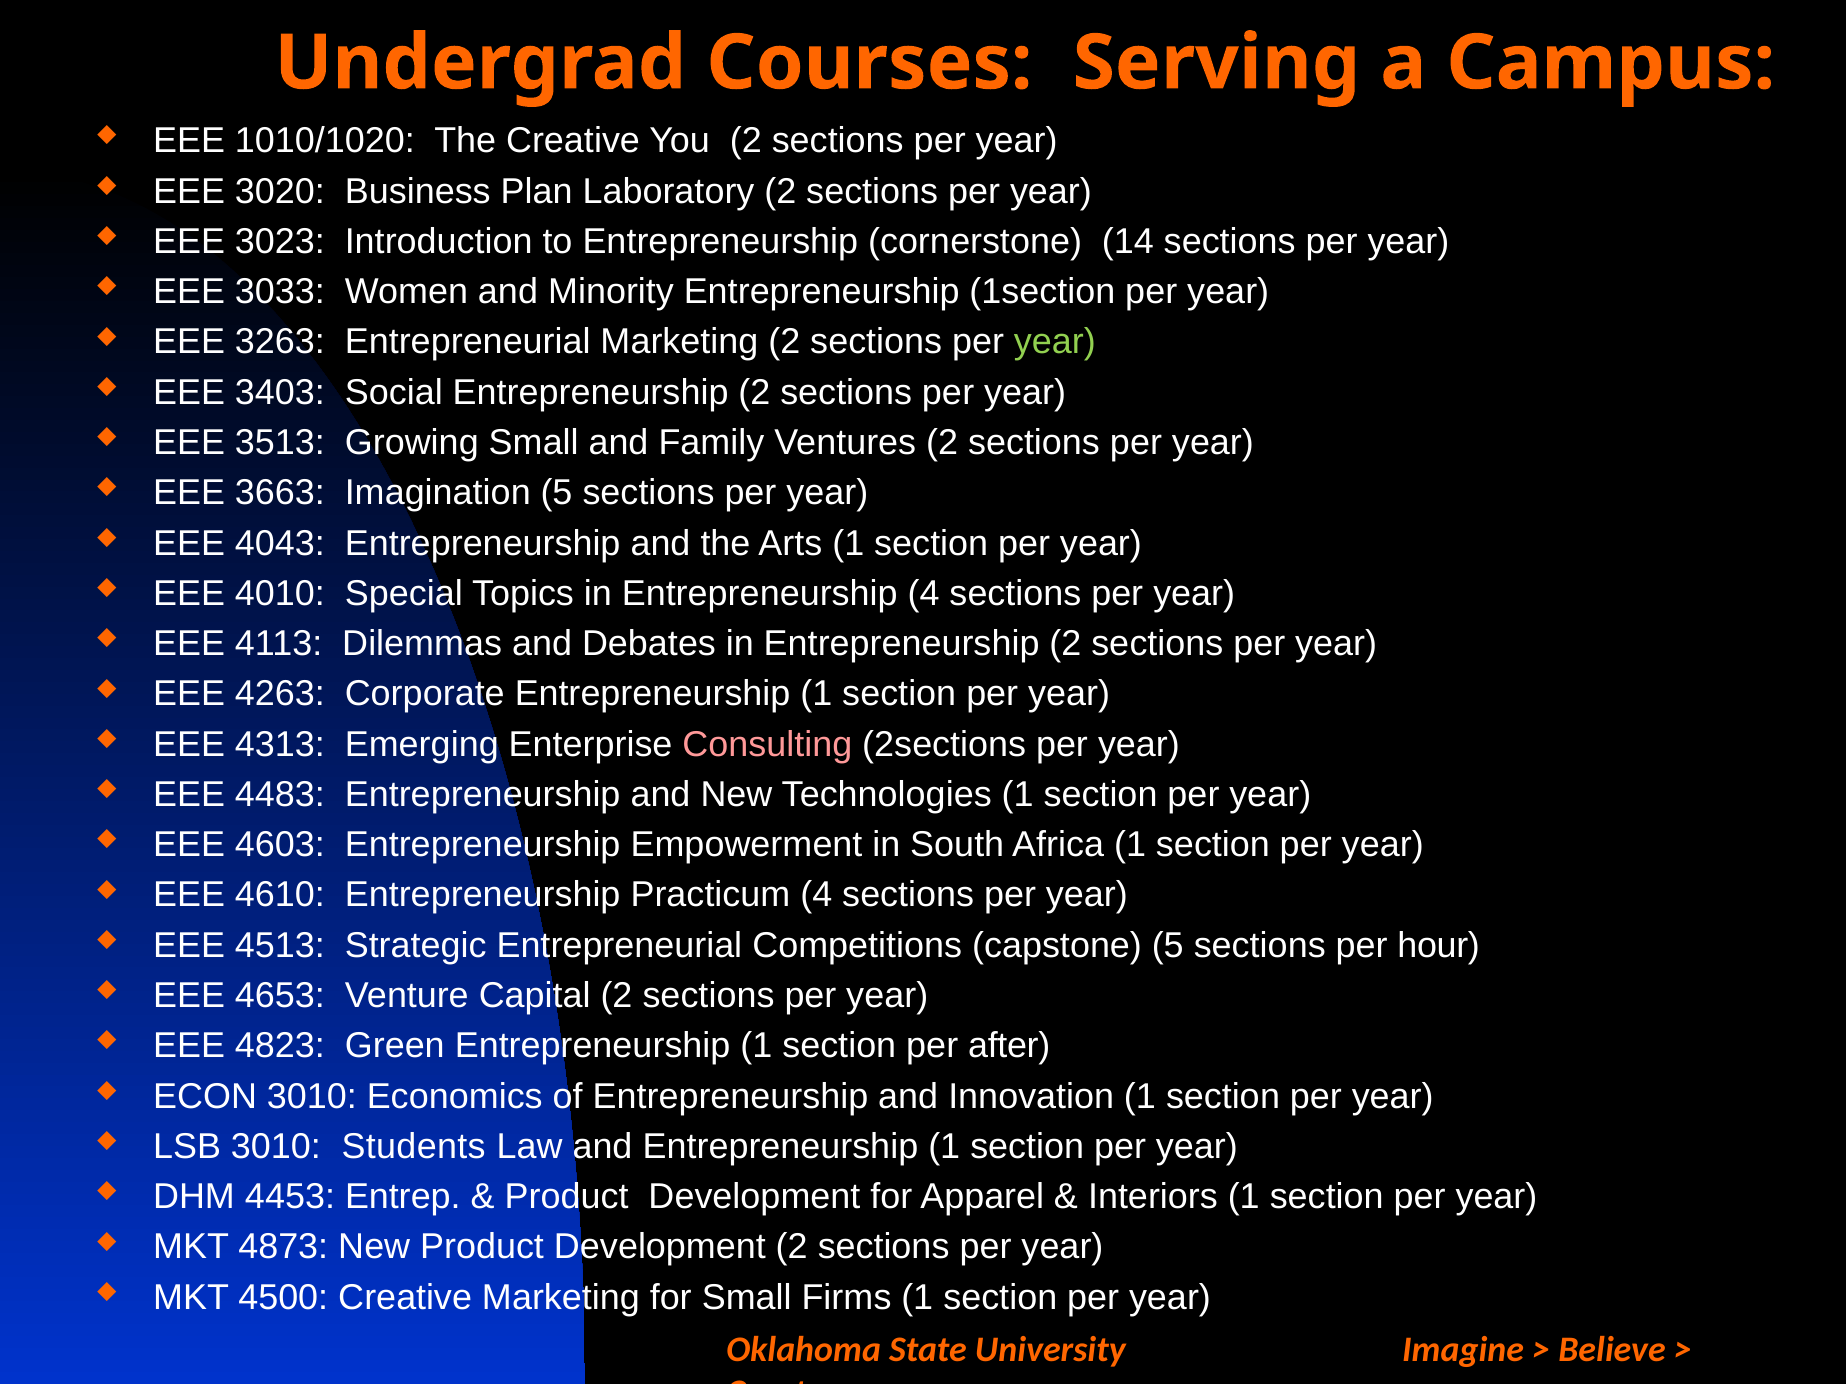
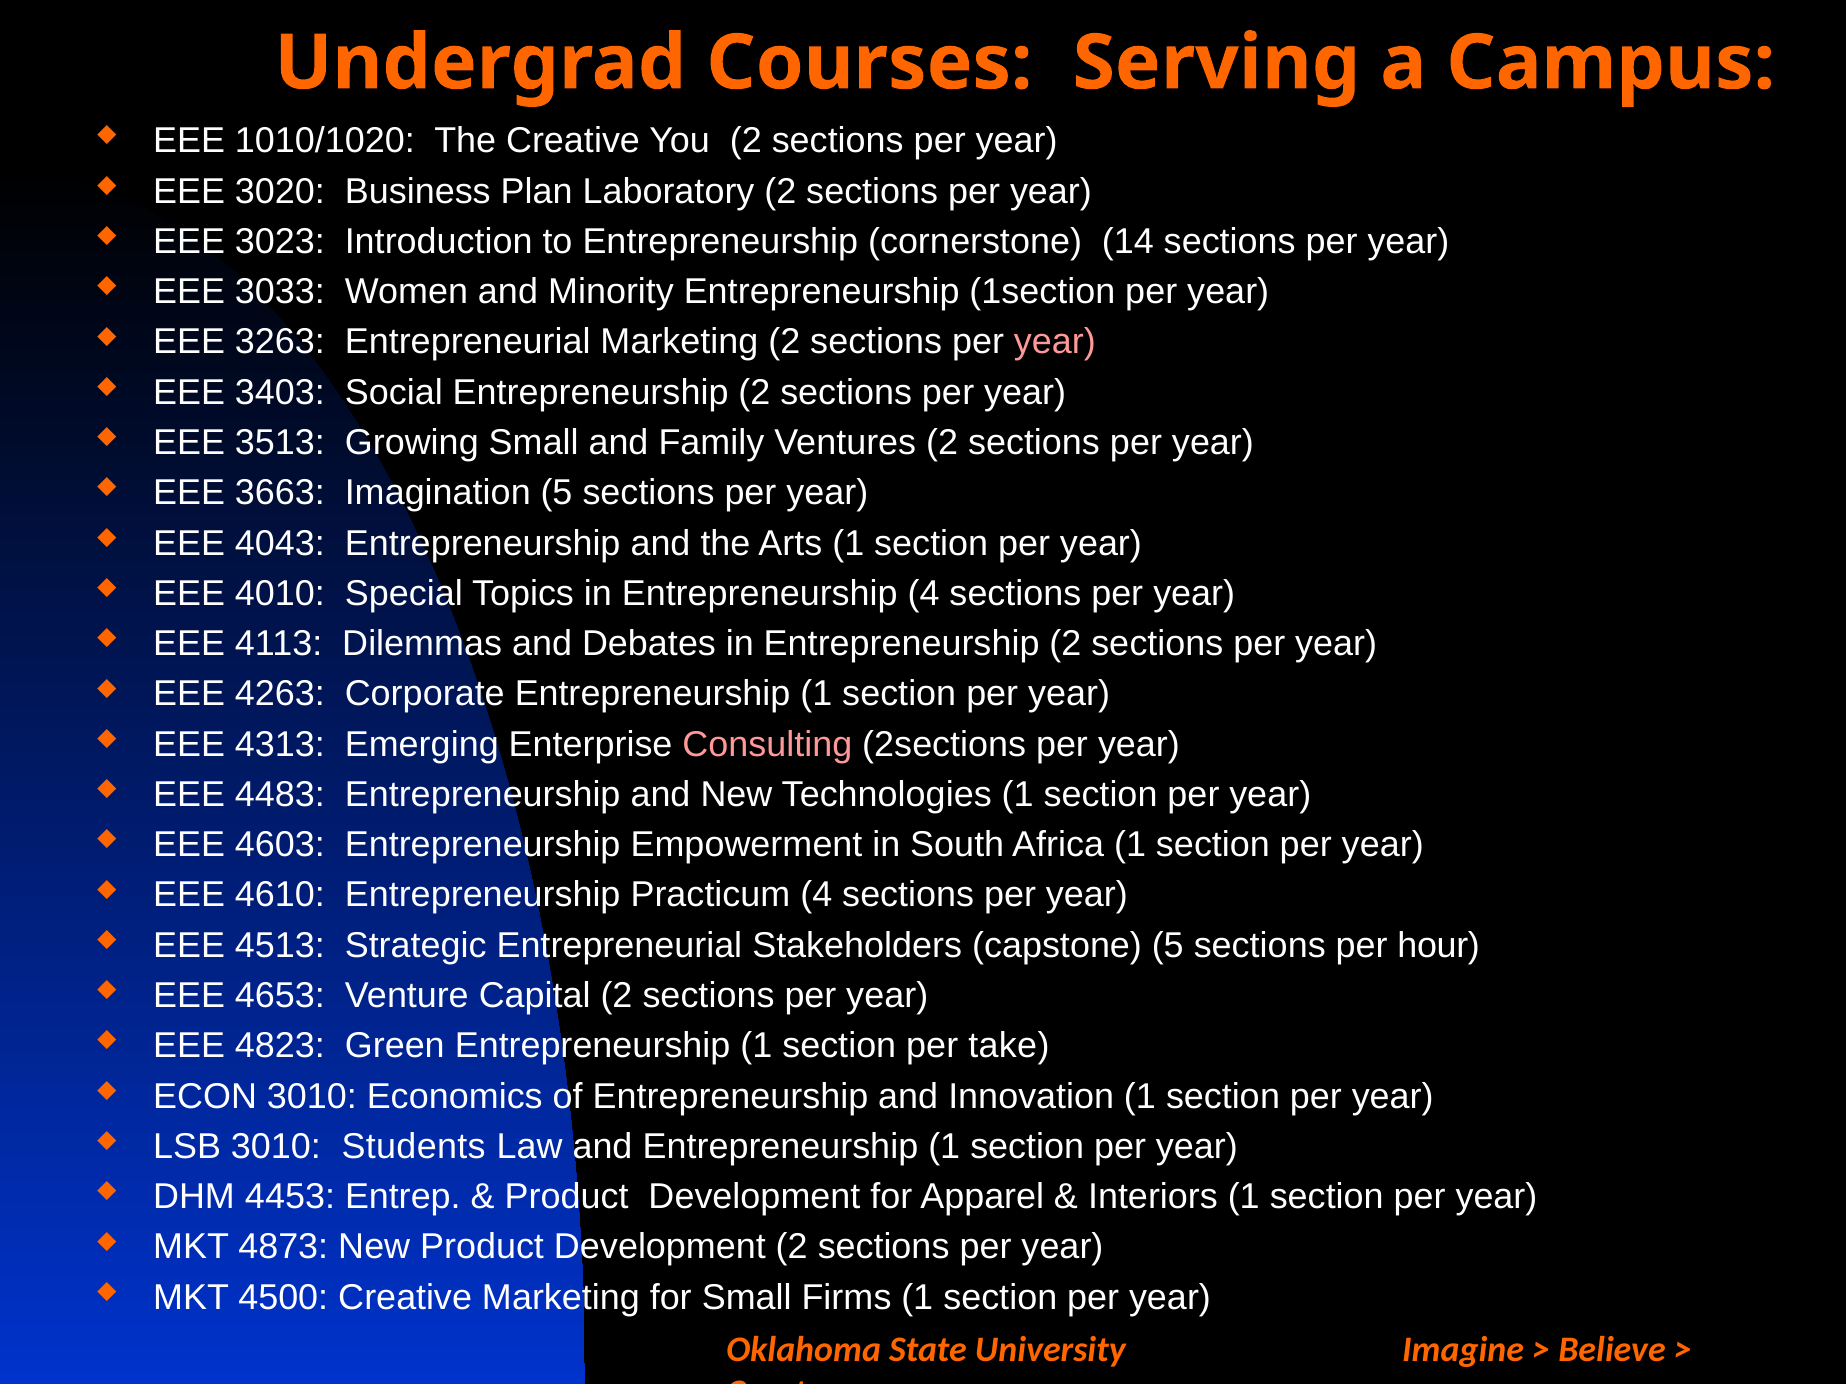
year at (1055, 342) colour: light green -> pink
Competitions: Competitions -> Stakeholders
after: after -> take
